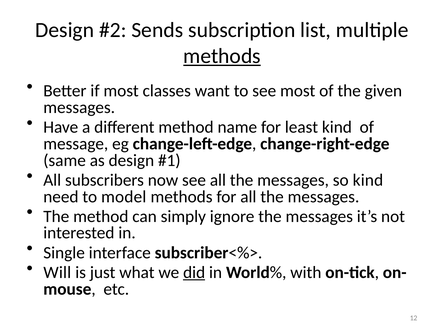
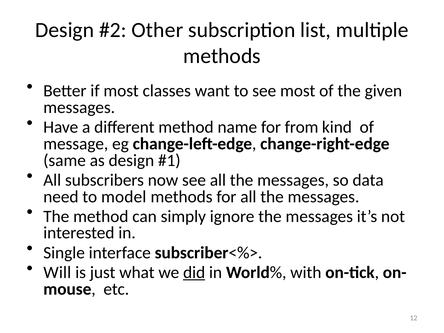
Sends: Sends -> Other
methods at (222, 56) underline: present -> none
least: least -> from
so kind: kind -> data
